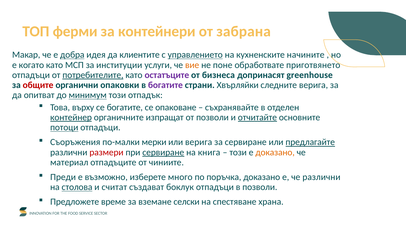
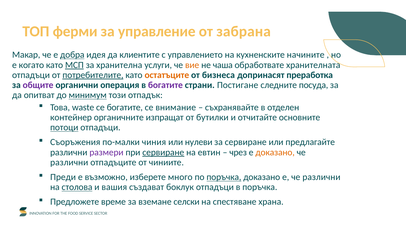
контейнери: контейнери -> управление
управлението underline: present -> none
МСП underline: none -> present
институции: институции -> хранителна
поне: поне -> чаша
приготвянето: приготвянето -> хранителната
остатъците colour: purple -> orange
greenhouse: greenhouse -> преработка
общите colour: red -> purple
опаковки: опаковки -> операция
Хвърляйки: Хвърляйки -> Постигане
следните верига: верига -> посуда
върху: върху -> waste
опаковане: опаковане -> внимание
контейнер underline: present -> none
от позволи: позволи -> бутилки
отчитайте underline: present -> none
мерки: мерки -> чиния
или верига: верига -> нулеви
предлагайте underline: present -> none
размери colour: red -> purple
книга: книга -> евтин
този at (238, 152): този -> чрез
материал at (69, 162): материал -> различни
поръчка at (224, 177) underline: none -> present
считат: считат -> вашия
в позволи: позволи -> поръчка
